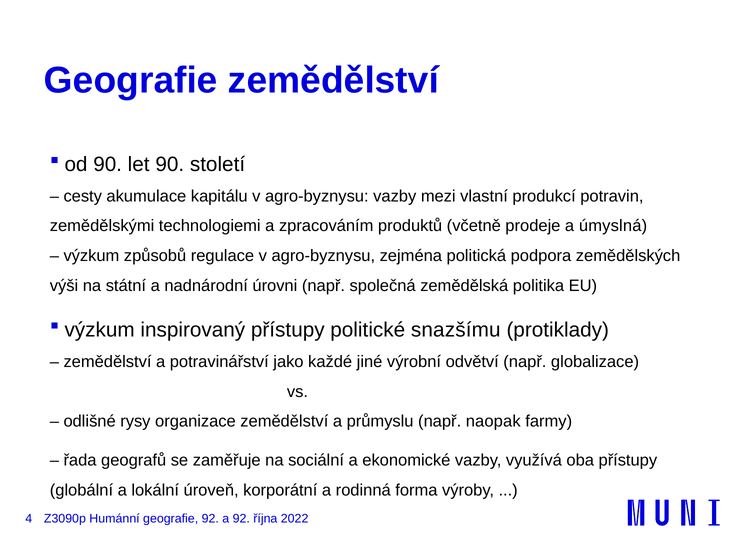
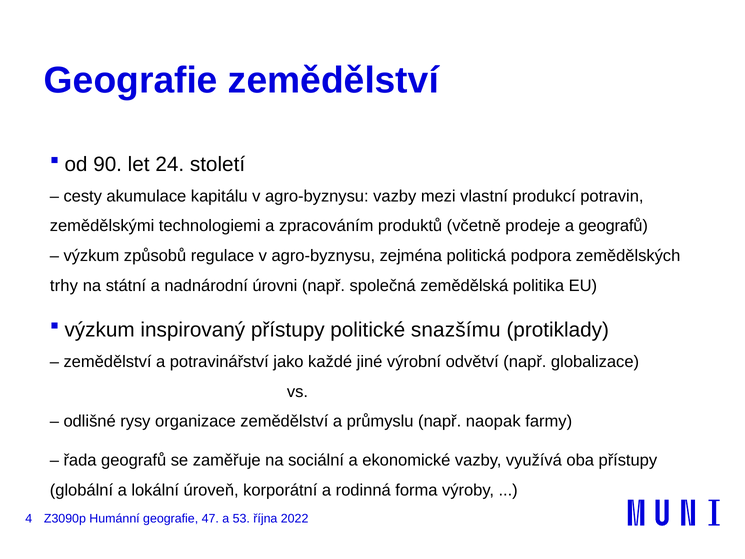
let 90: 90 -> 24
a úmyslná: úmyslná -> geografů
výši: výši -> trhy
geografie 92: 92 -> 47
a 92: 92 -> 53
